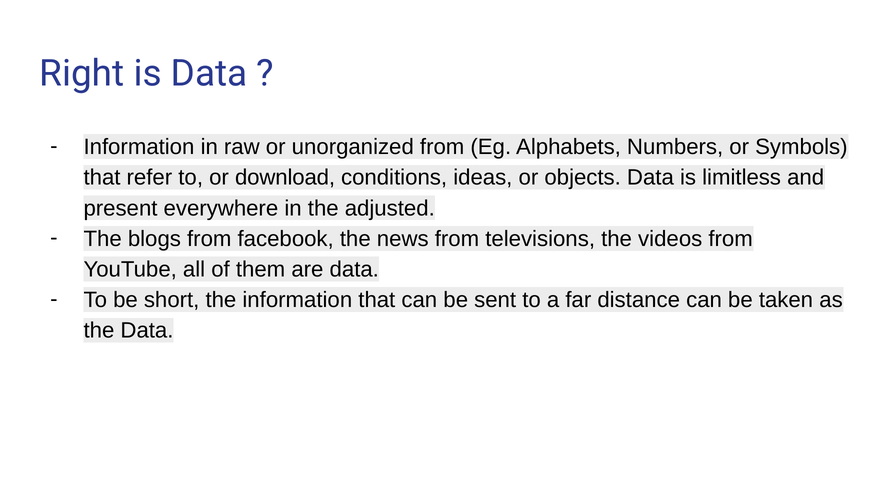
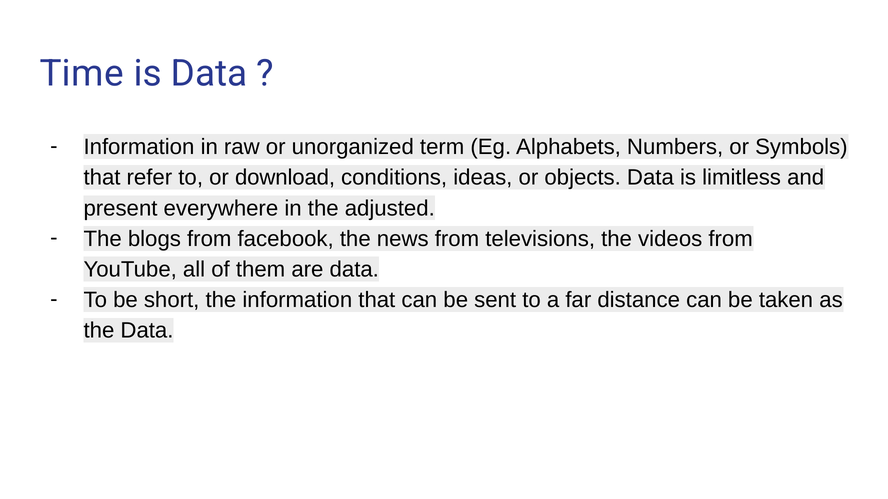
Right: Right -> Time
unorganized from: from -> term
